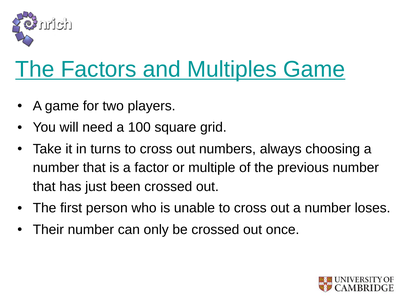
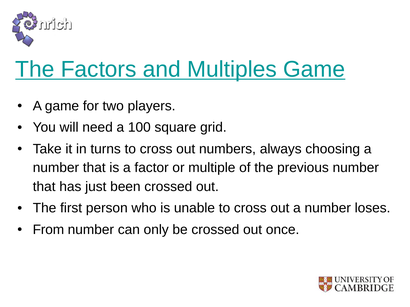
Their: Their -> From
